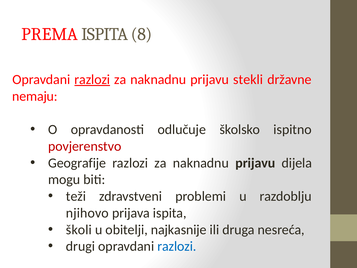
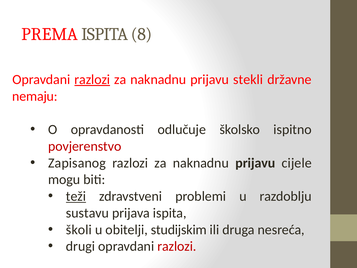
Geografije: Geografije -> Zapisanog
dijela: dijela -> cijele
teži underline: none -> present
njihovo: njihovo -> sustavu
najkasnije: najkasnije -> studijskim
razlozi at (177, 246) colour: blue -> red
